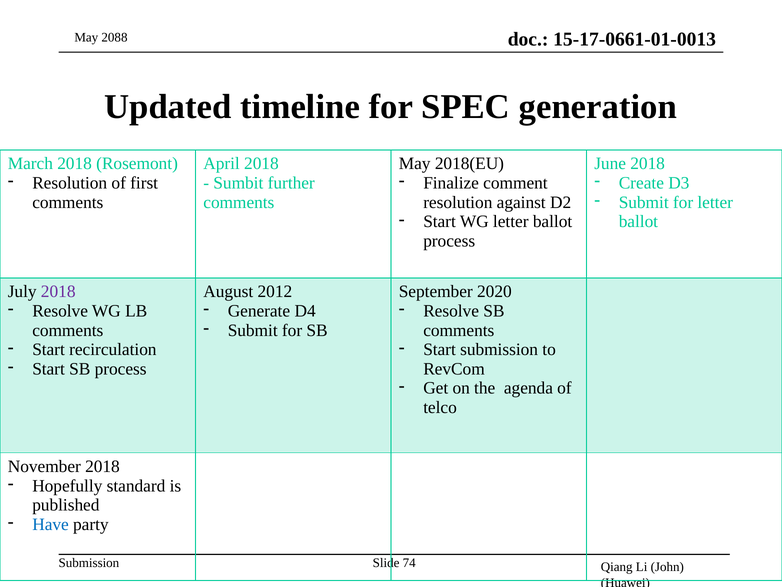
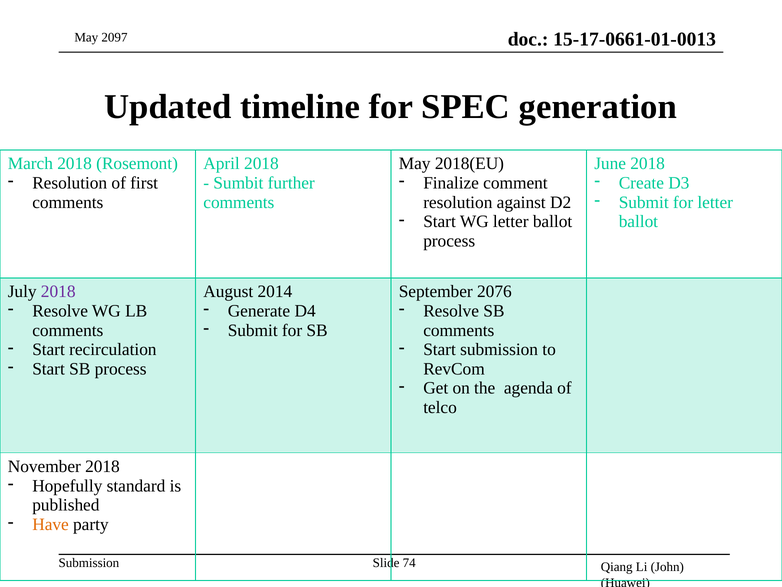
2088: 2088 -> 2097
2012: 2012 -> 2014
2020: 2020 -> 2076
Have colour: blue -> orange
